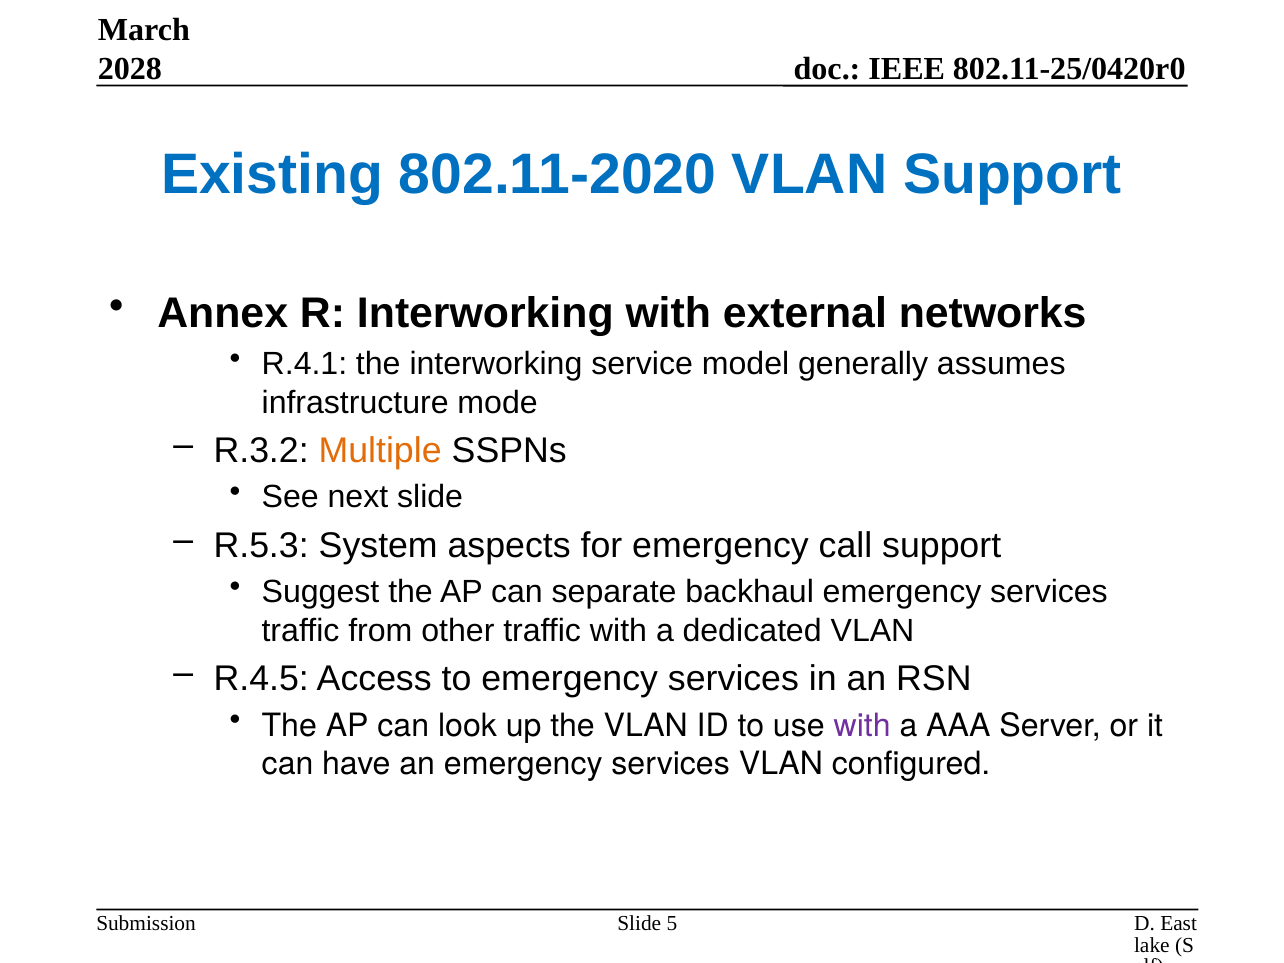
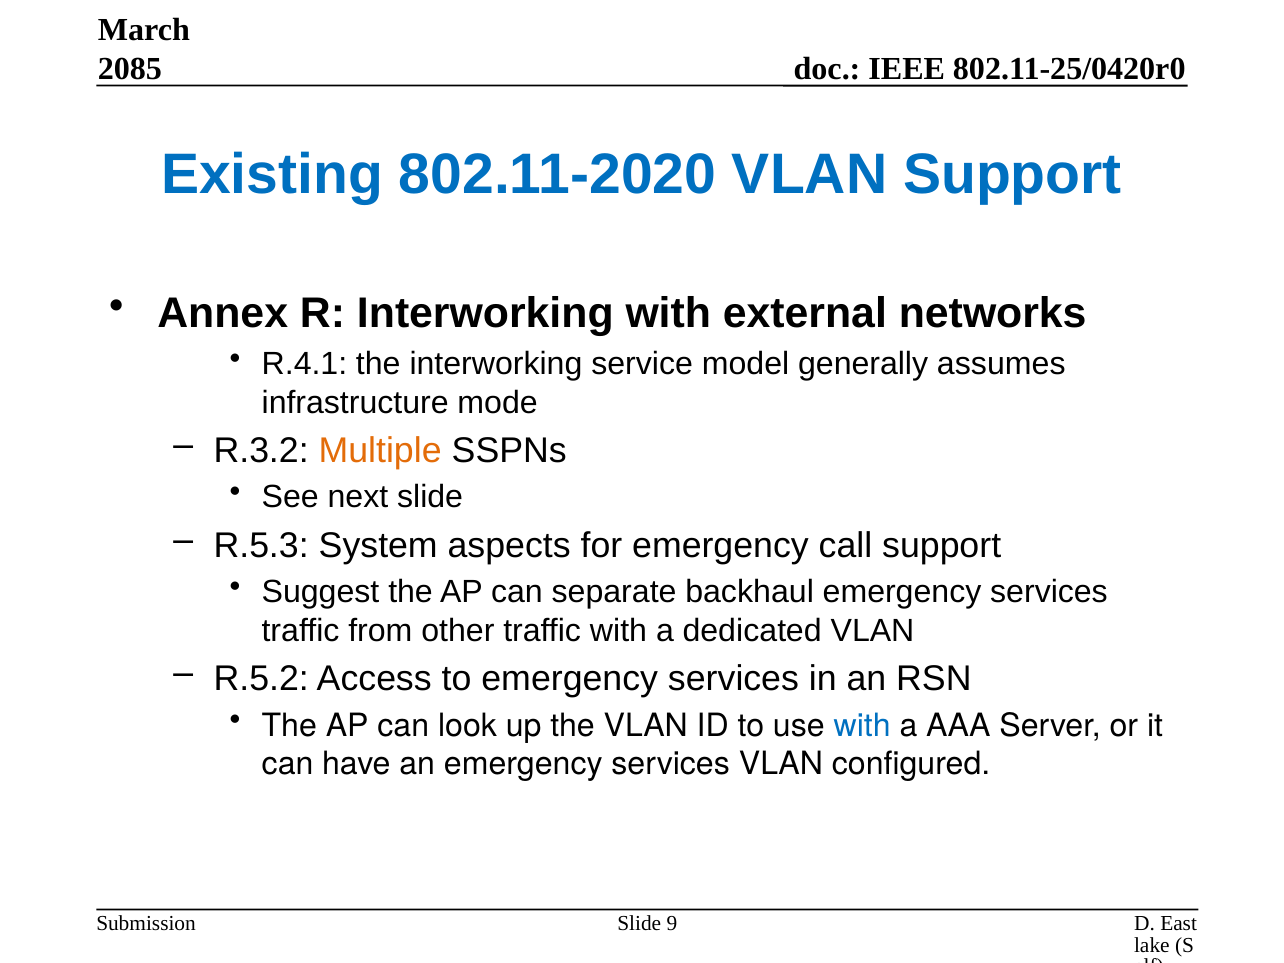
2028: 2028 -> 2085
R.4.5: R.4.5 -> R.5.2
with at (862, 726) colour: purple -> blue
5: 5 -> 9
